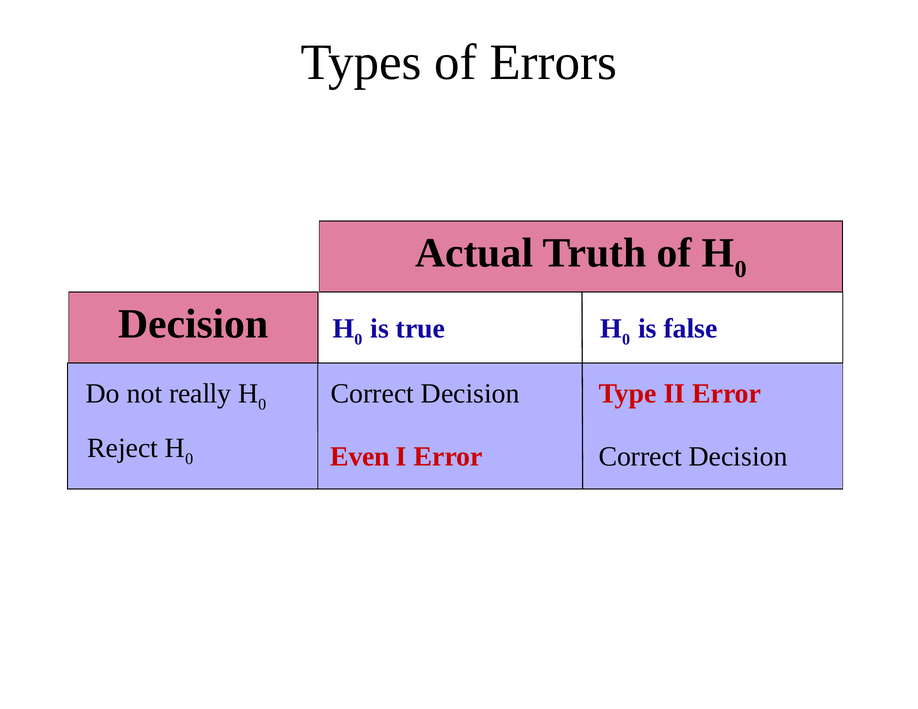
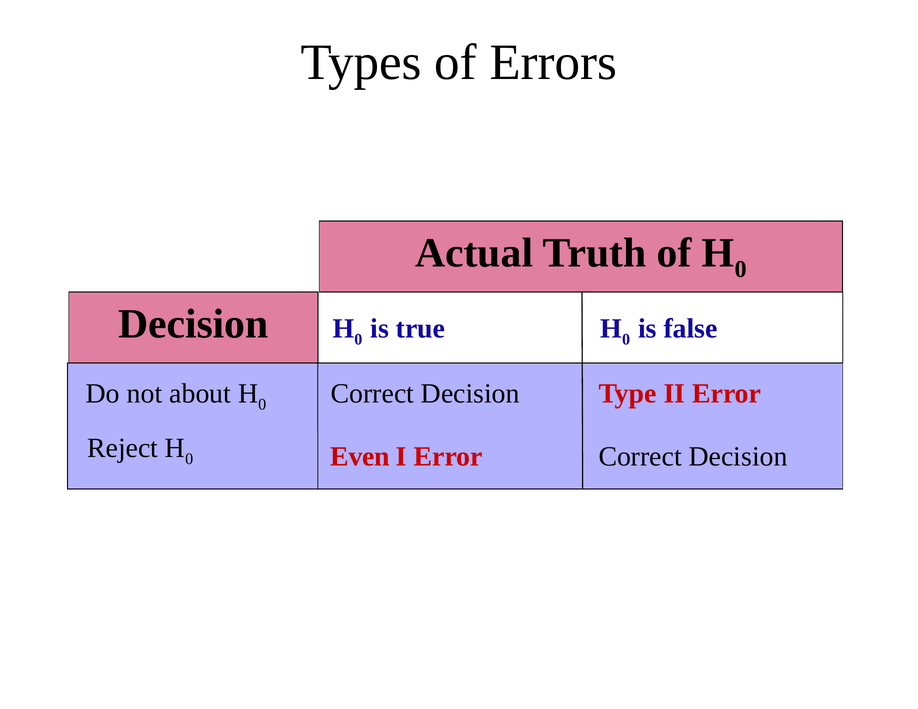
really: really -> about
